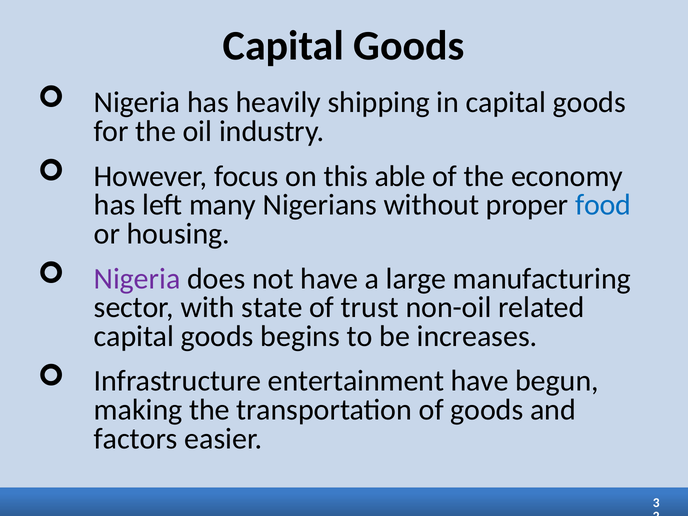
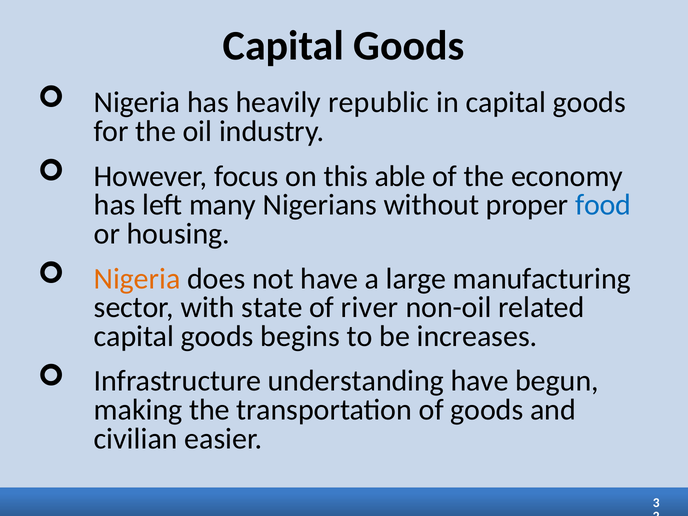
shipping: shipping -> republic
Nigeria at (137, 279) colour: purple -> orange
trust: trust -> river
entertainment: entertainment -> understanding
factors: factors -> civilian
